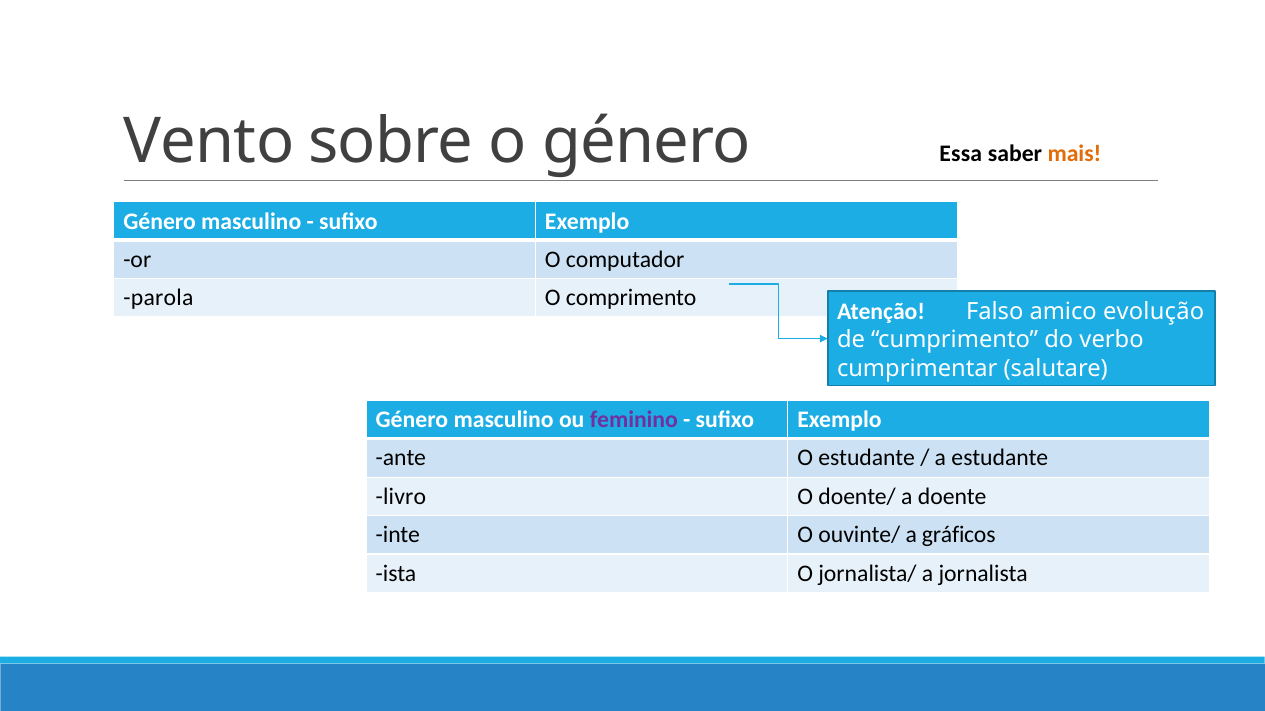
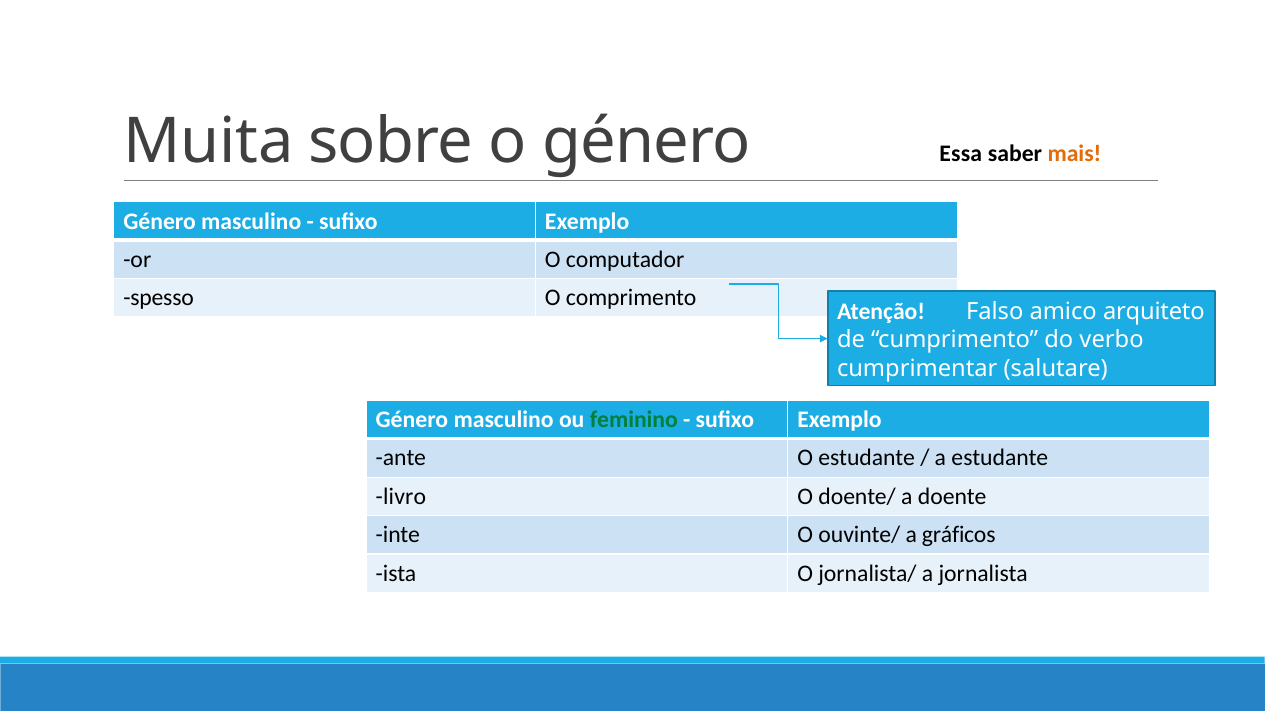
Vento: Vento -> Muita
parola: parola -> spesso
evolução: evolução -> arquiteto
feminino colour: purple -> green
